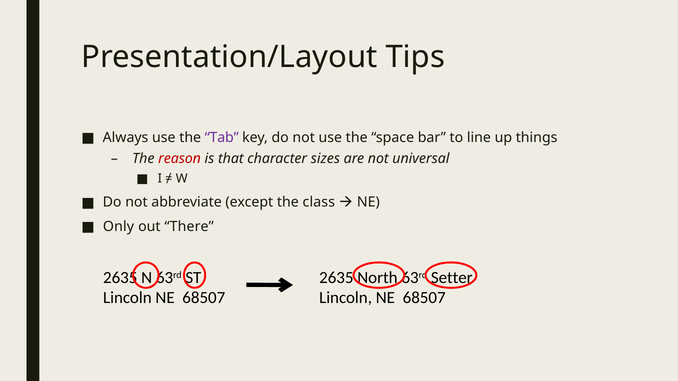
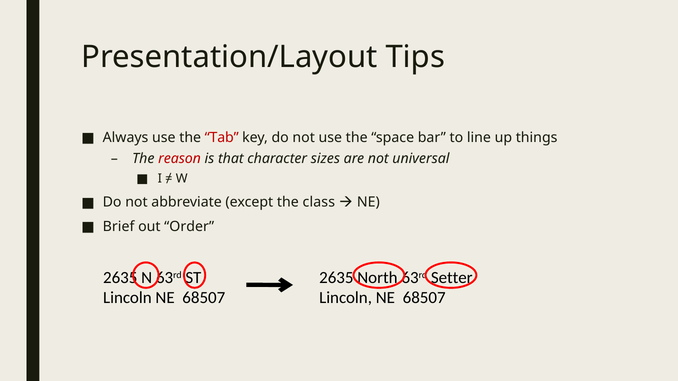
Tab colour: purple -> red
Only: Only -> Brief
There: There -> Order
